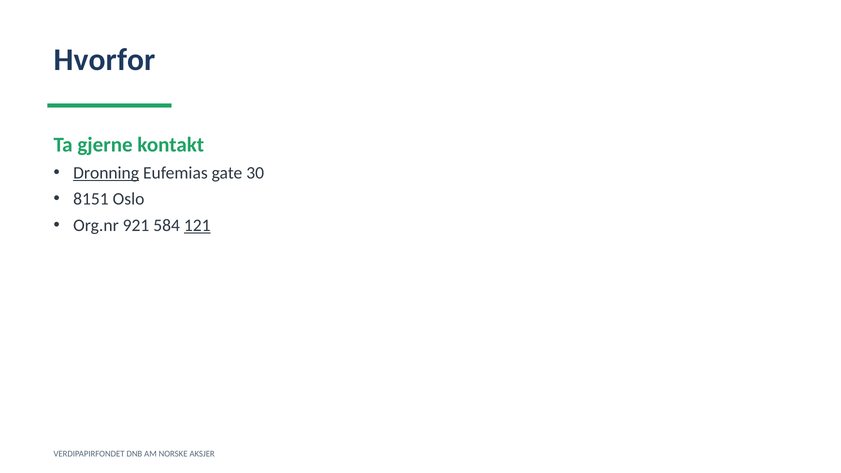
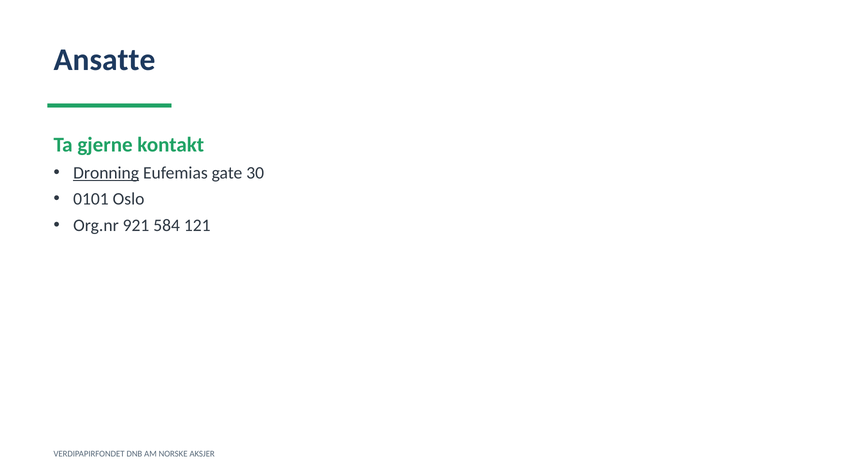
Hvorfor: Hvorfor -> Ansatte
8151: 8151 -> 0101
121 underline: present -> none
